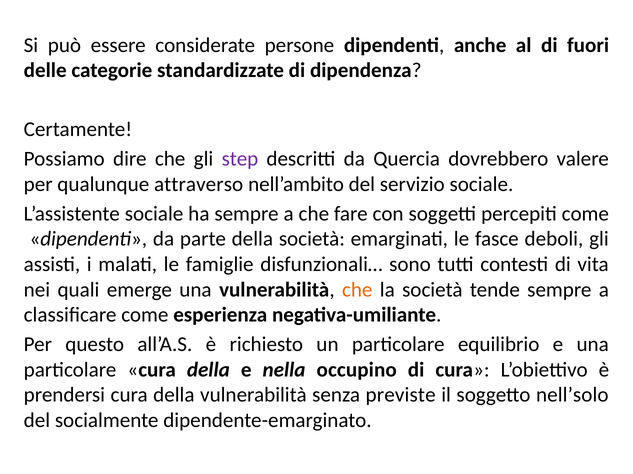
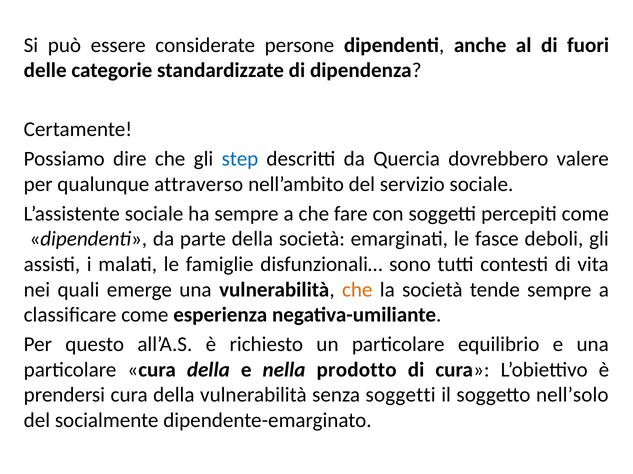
step colour: purple -> blue
occupino: occupino -> prodotto
senza previste: previste -> soggetti
